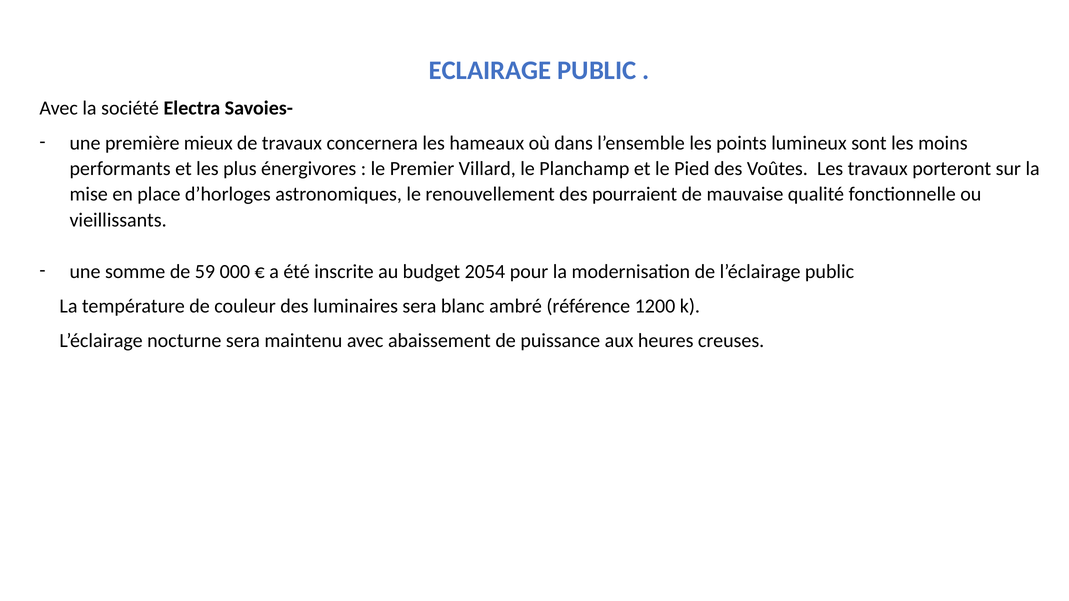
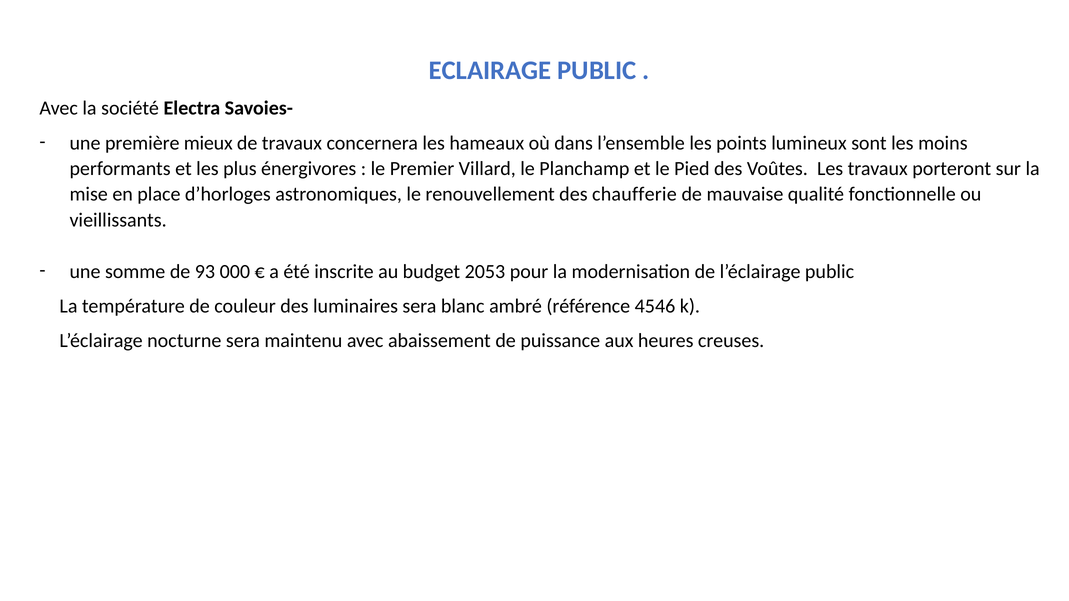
pourraient: pourraient -> chaufferie
59: 59 -> 93
2054: 2054 -> 2053
1200: 1200 -> 4546
